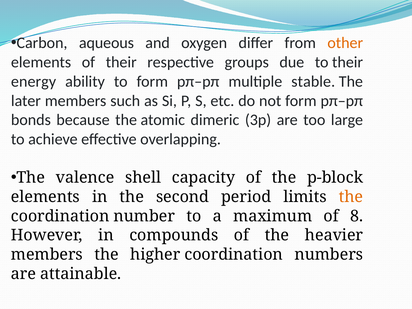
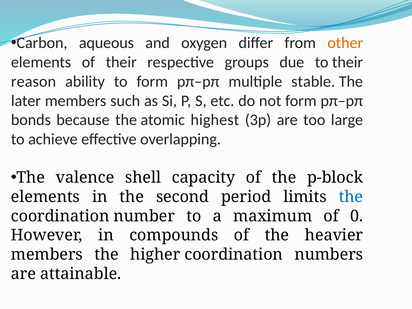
energy: energy -> reason
dimeric: dimeric -> highest
the at (351, 197) colour: orange -> blue
8: 8 -> 0
